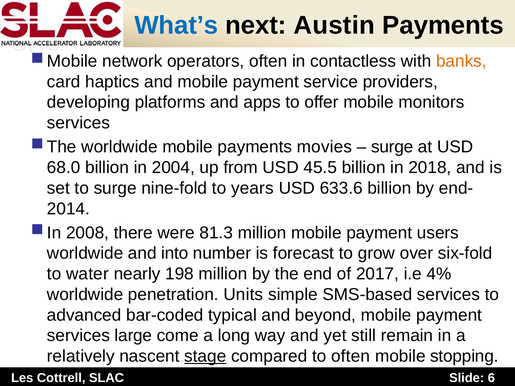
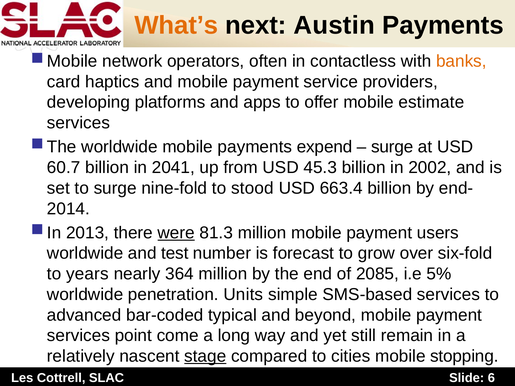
What’s colour: blue -> orange
monitors: monitors -> estimate
movies: movies -> expend
68.0: 68.0 -> 60.7
2004: 2004 -> 2041
45.5: 45.5 -> 45.3
2018: 2018 -> 2002
years: years -> stood
633.6: 633.6 -> 663.4
2008: 2008 -> 2013
were underline: none -> present
into: into -> test
water: water -> years
198: 198 -> 364
2017: 2017 -> 2085
4%: 4% -> 5%
large: large -> point
to often: often -> cities
